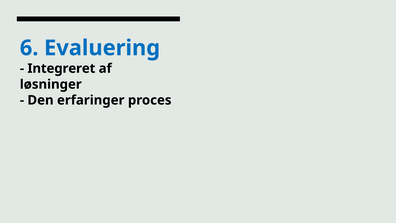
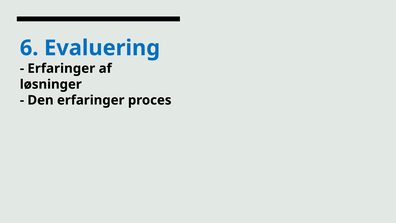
Integreret at (61, 68): Integreret -> Erfaringer
